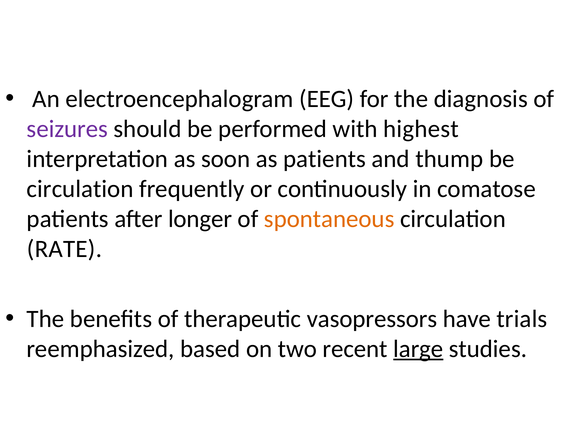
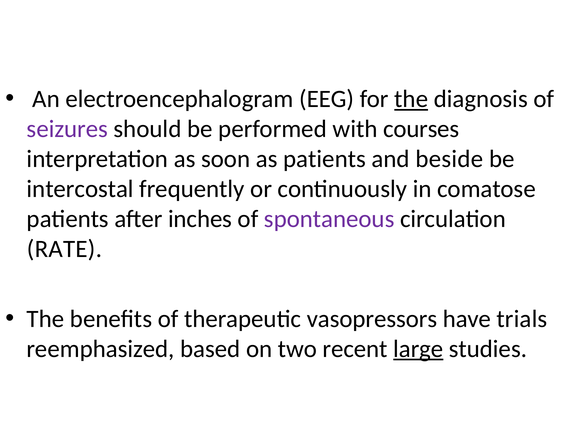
the at (411, 99) underline: none -> present
highest: highest -> courses
thump: thump -> beside
circulation at (80, 189): circulation -> intercostal
longer: longer -> inches
spontaneous colour: orange -> purple
